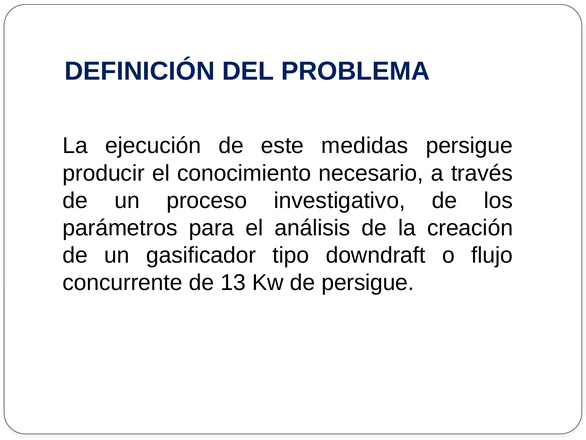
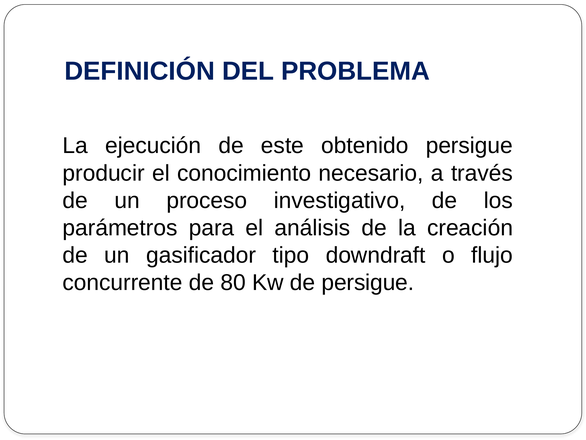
medidas: medidas -> obtenido
13: 13 -> 80
